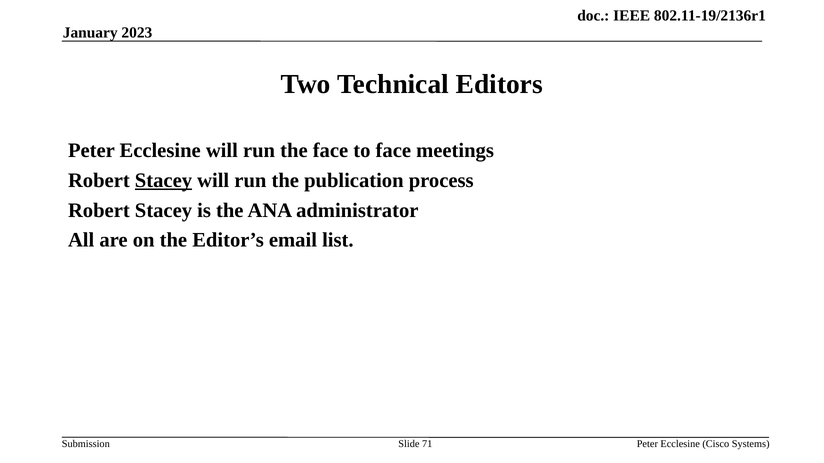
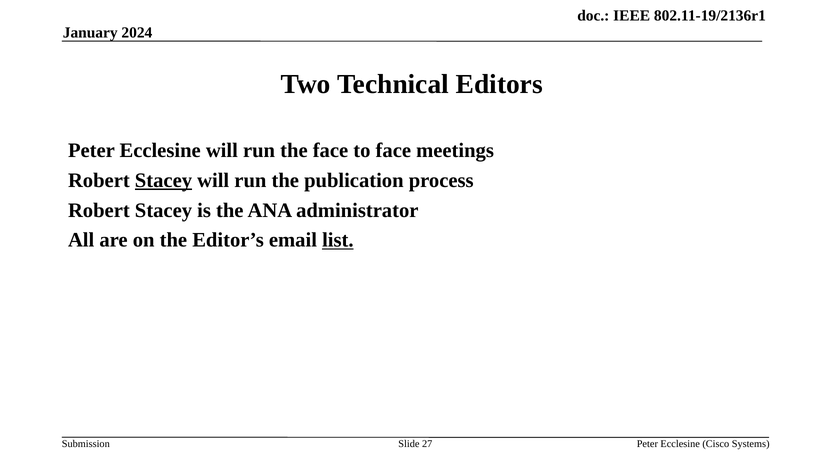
2023: 2023 -> 2024
list underline: none -> present
71: 71 -> 27
